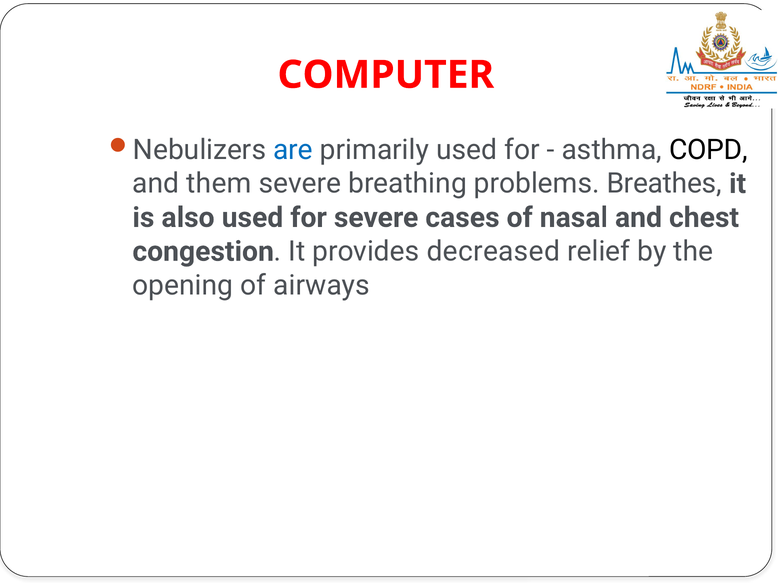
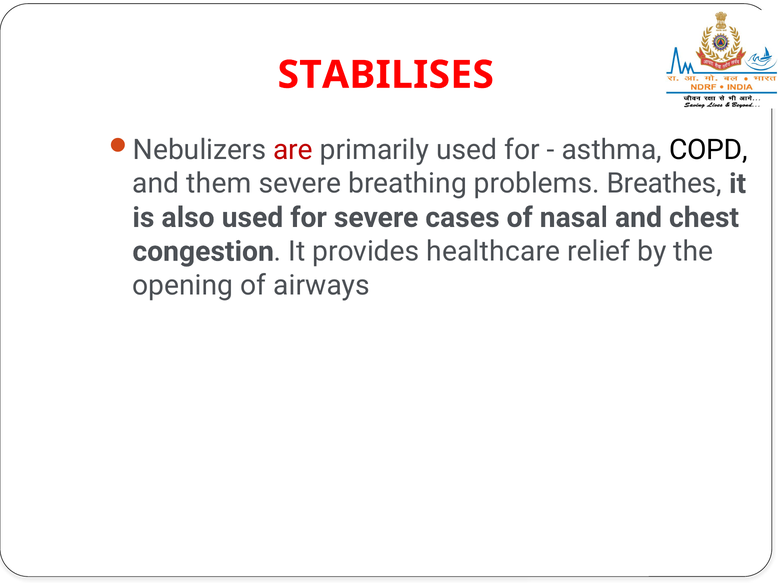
COMPUTER: COMPUTER -> STABILISES
are colour: blue -> red
decreased: decreased -> healthcare
